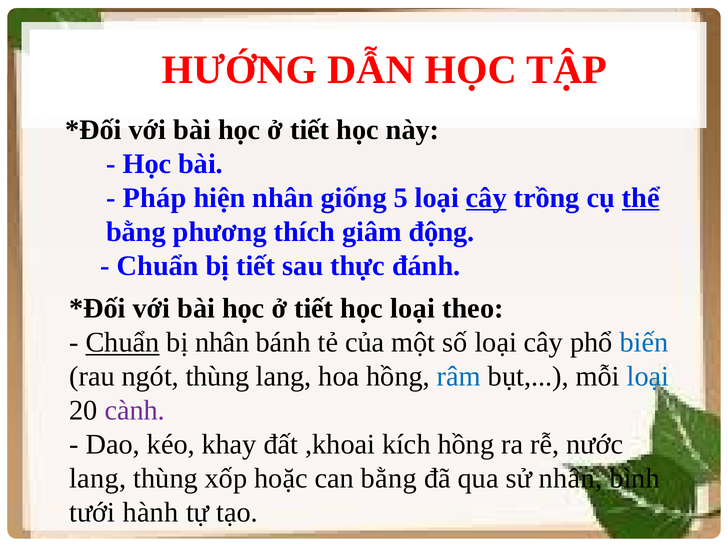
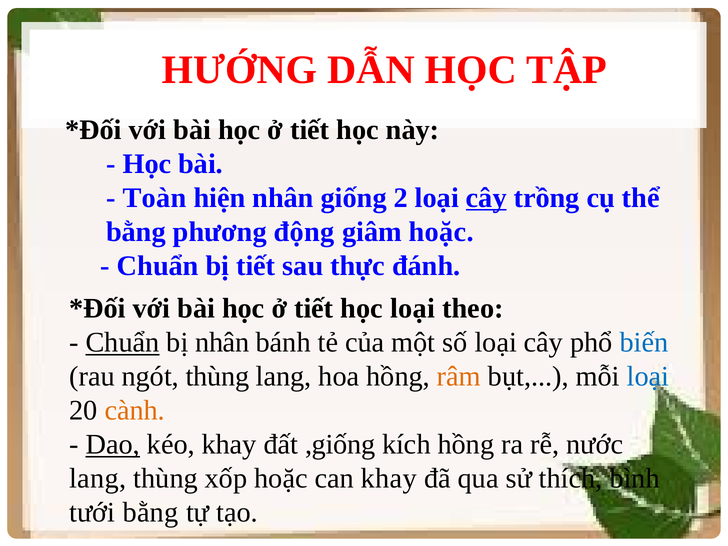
Pháp: Pháp -> Toàn
5: 5 -> 2
thể underline: present -> none
thích: thích -> động
giâm động: động -> hoặc
râm colour: blue -> orange
cành colour: purple -> orange
Dao underline: none -> present
,khoai: ,khoai -> ,giống
can bằng: bằng -> khay
sử nhân: nhân -> thích
tưới hành: hành -> bằng
